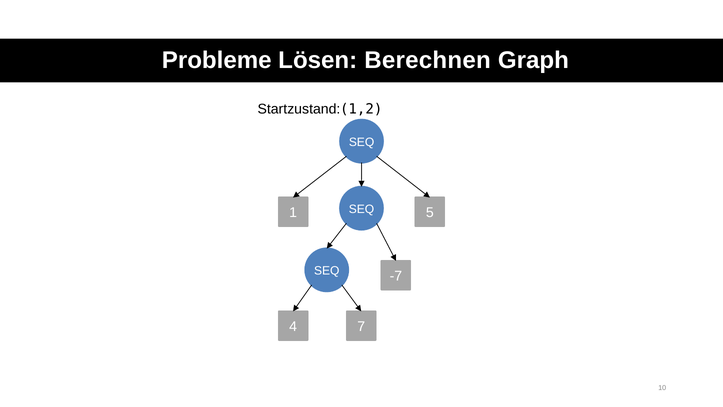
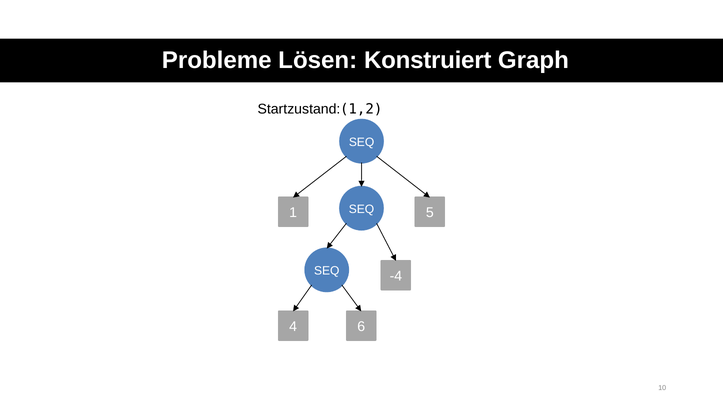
Berechnen: Berechnen -> Konstruiert
-7: -7 -> -4
7: 7 -> 6
